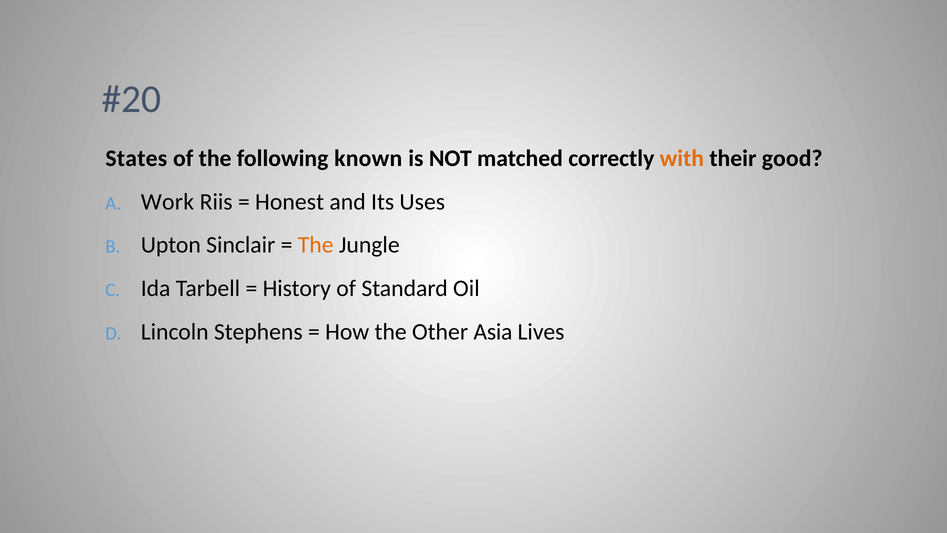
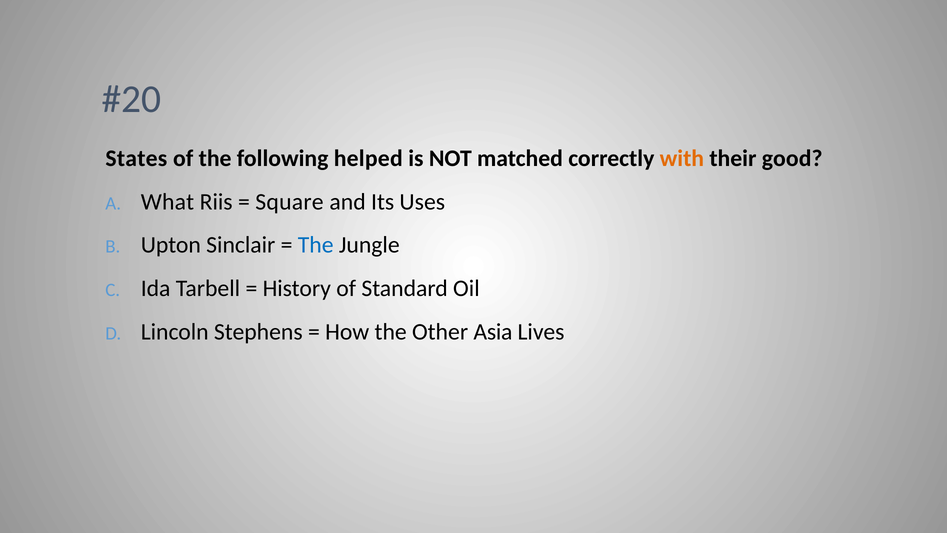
known: known -> helped
Work: Work -> What
Honest: Honest -> Square
The at (316, 245) colour: orange -> blue
